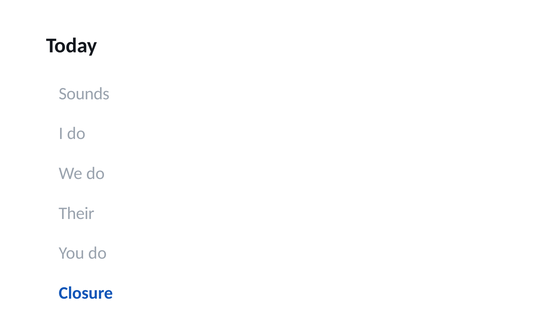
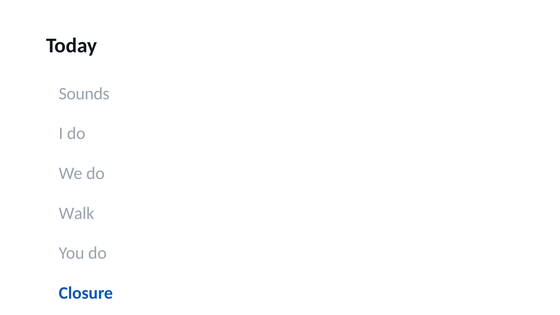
Their: Their -> Walk
